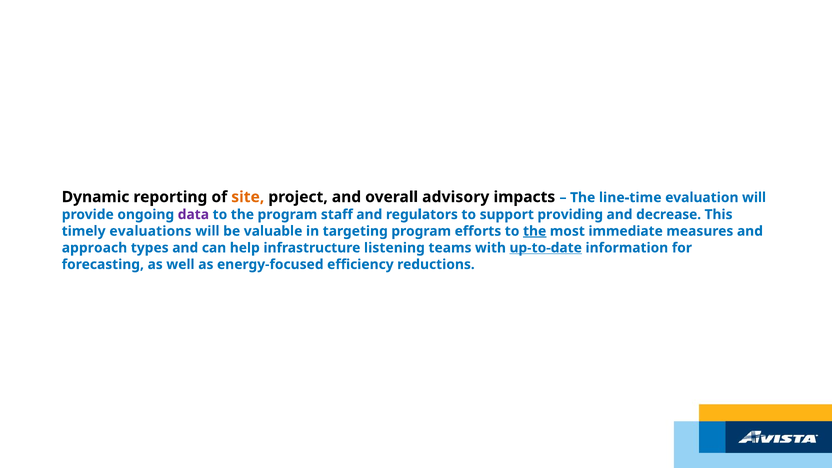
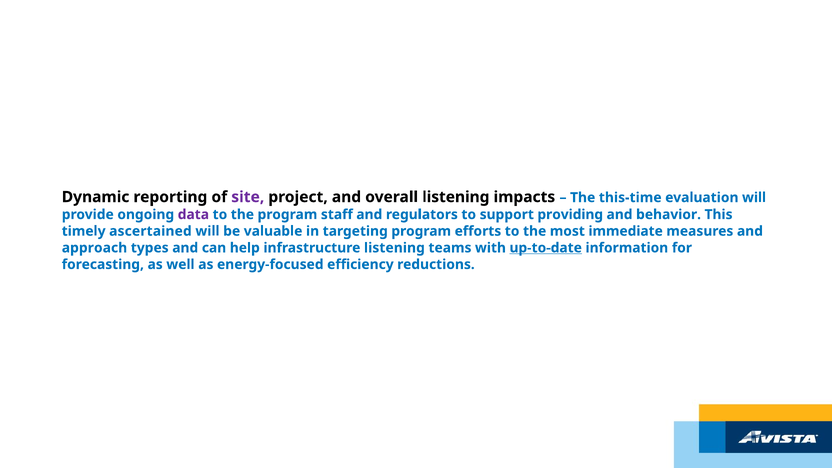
site colour: orange -> purple
overall advisory: advisory -> listening
line-time: line-time -> this-time
decrease: decrease -> behavior
evaluations: evaluations -> ascertained
the at (535, 231) underline: present -> none
